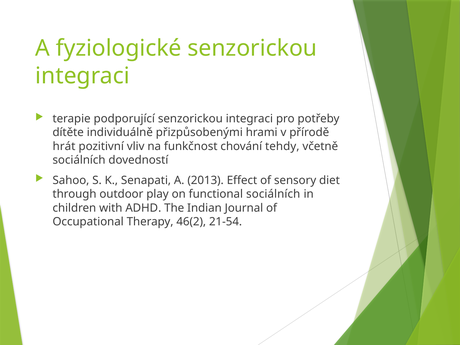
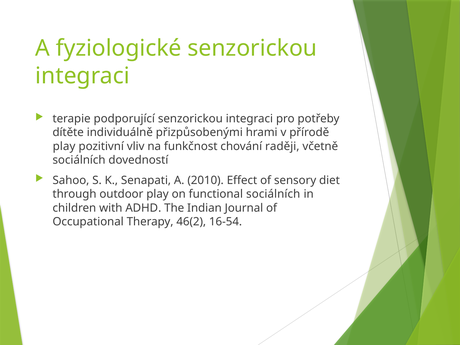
hrát at (64, 146): hrát -> play
tehdy: tehdy -> raději
2013: 2013 -> 2010
21-54: 21-54 -> 16-54
